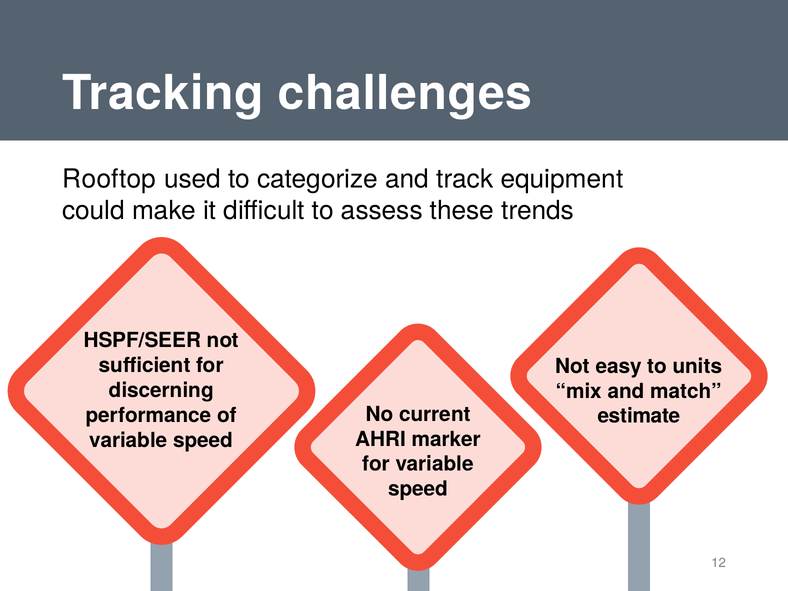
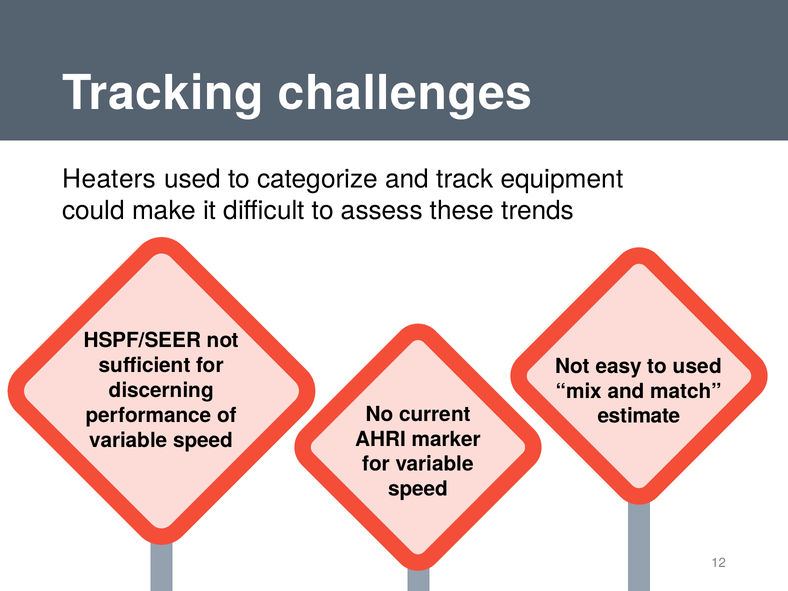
Rooftop: Rooftop -> Heaters
to units: units -> used
